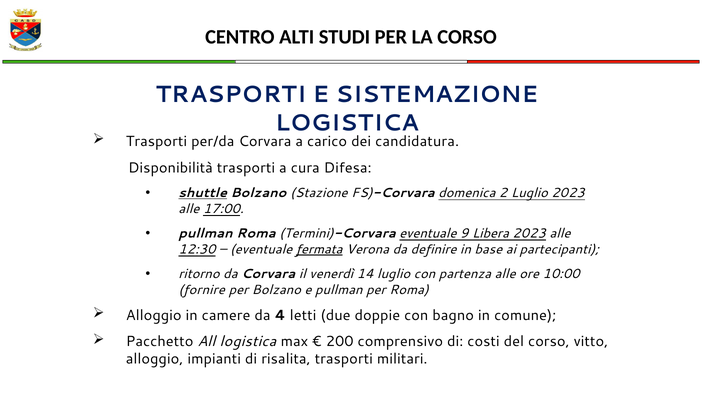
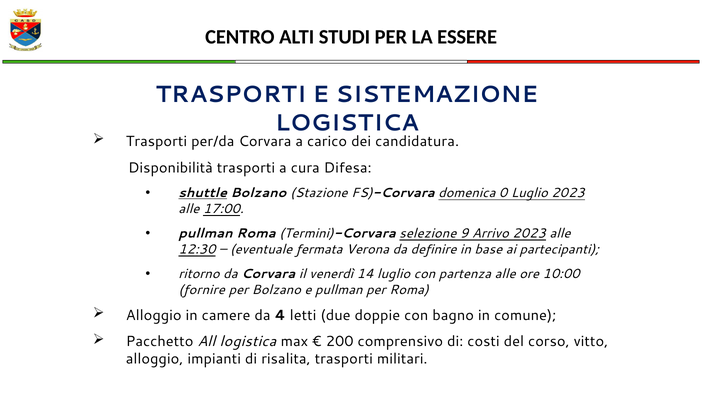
CORSO at (467, 37): CORSO -> ESSERE
2: 2 -> 0
Termini)-Corvara eventuale: eventuale -> selezione
Libera: Libera -> Arrivo
fermata underline: present -> none
